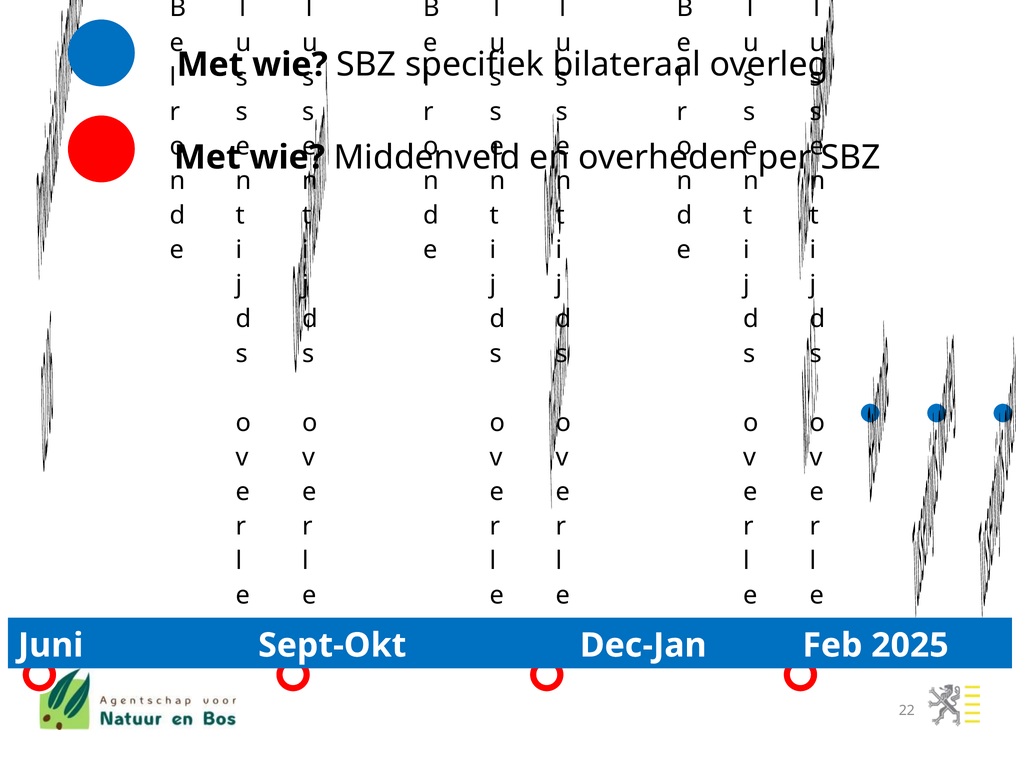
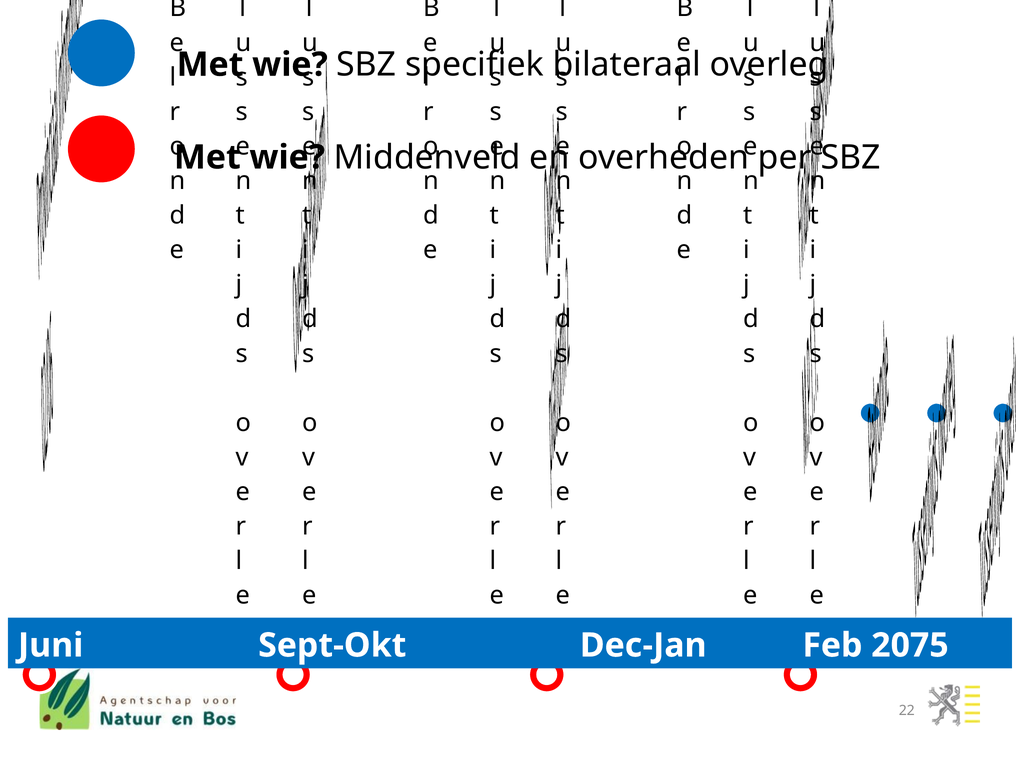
2025: 2025 -> 2075
